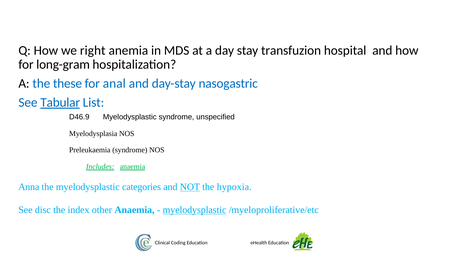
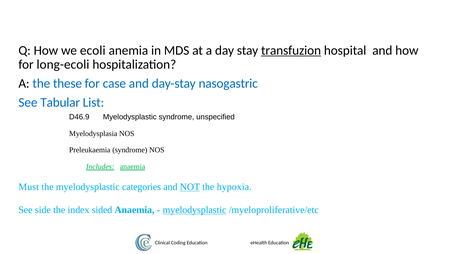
right: right -> ecoli
transfuzion underline: none -> present
long-gram: long-gram -> long-ecoli
anal: anal -> case
Tabular underline: present -> none
Anna: Anna -> Must
disc: disc -> side
other: other -> sided
